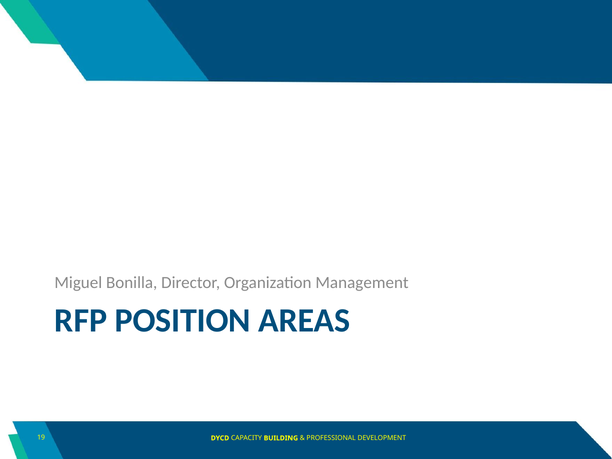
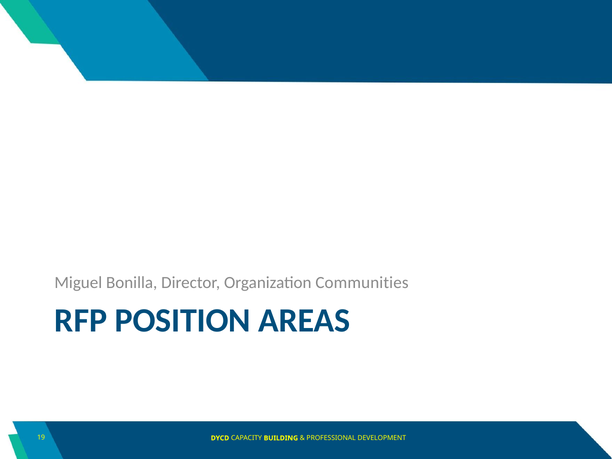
Management: Management -> Communities
